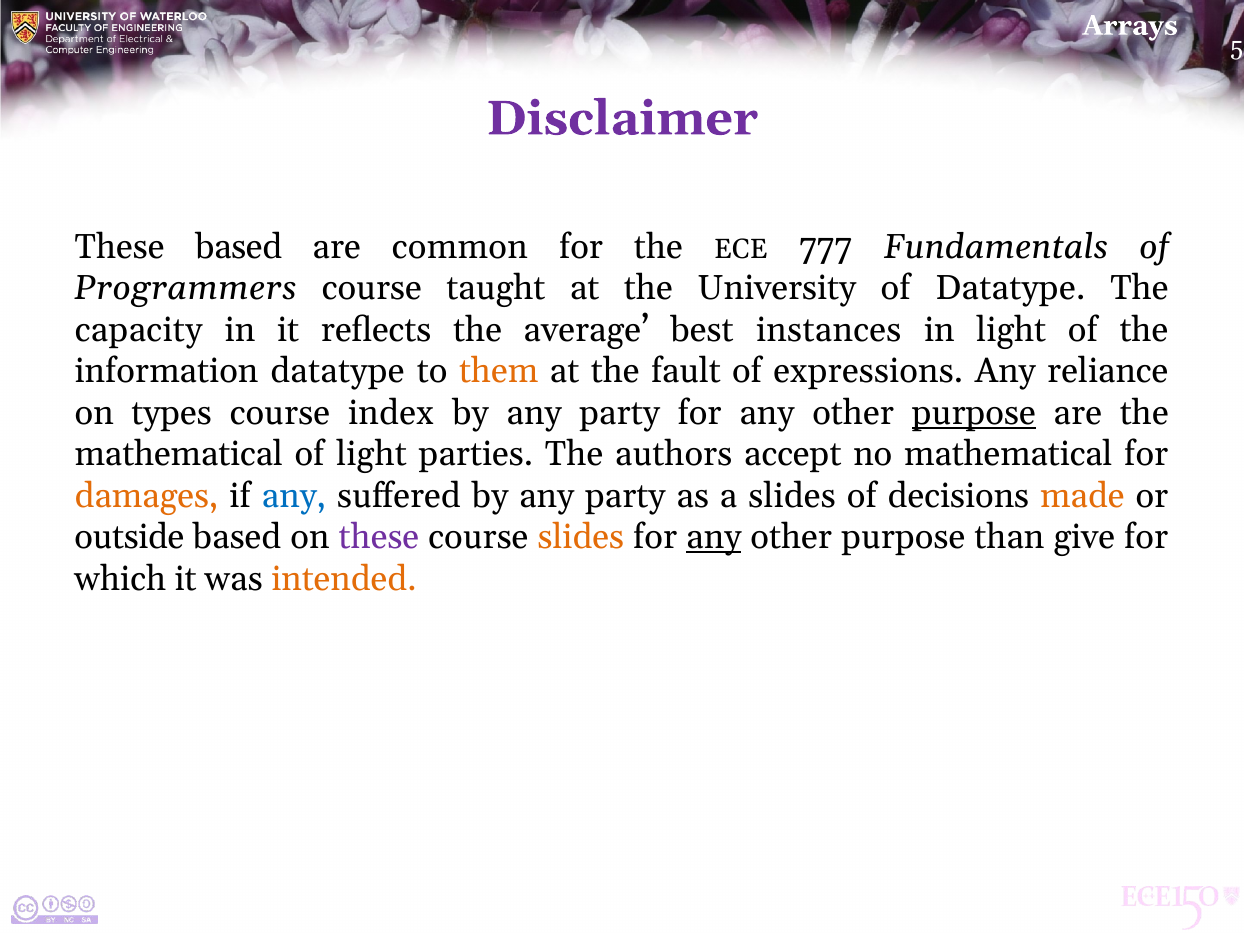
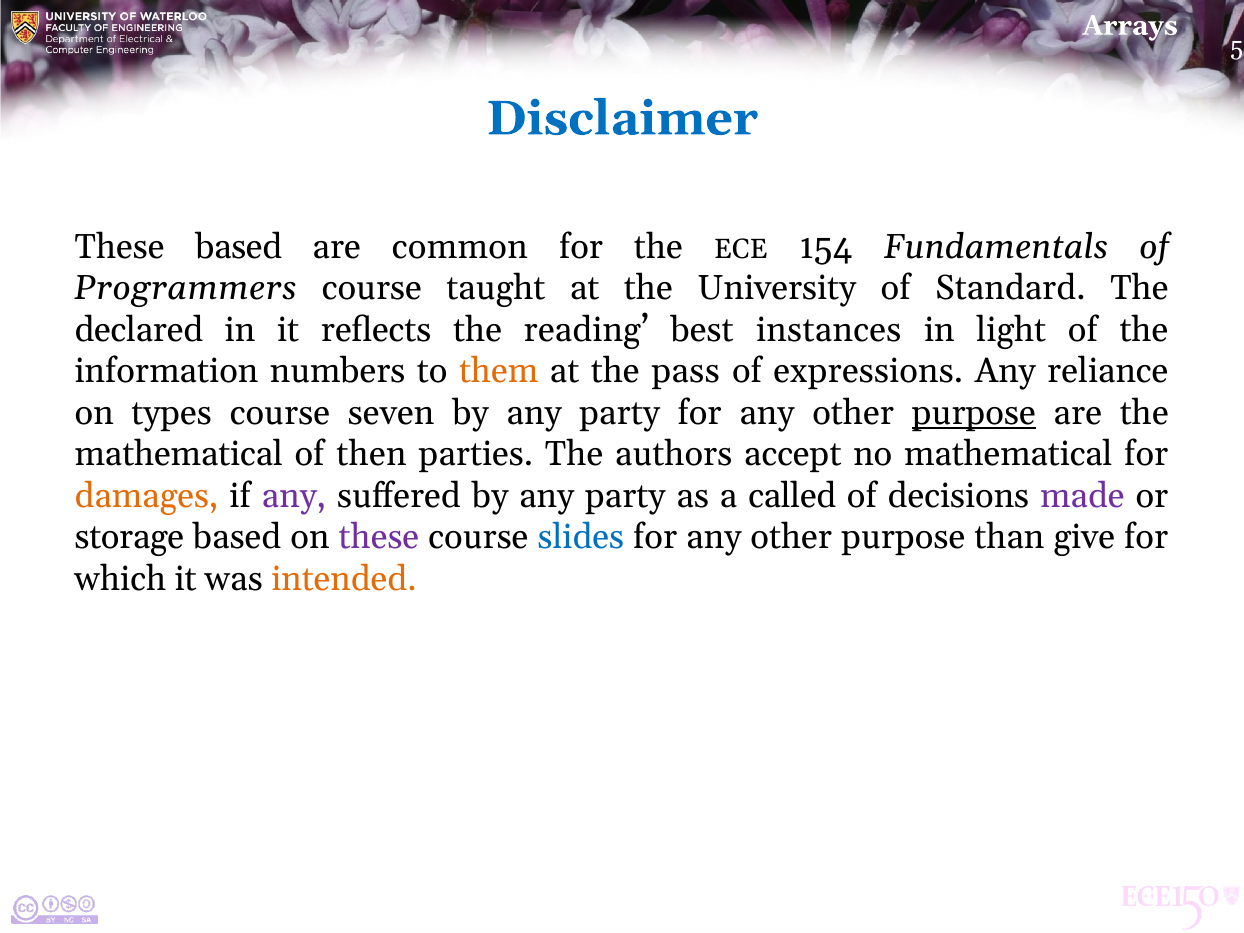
Disclaimer colour: purple -> blue
777: 777 -> 154
of Datatype: Datatype -> Standard
capacity: capacity -> declared
average: average -> reading
information datatype: datatype -> numbers
fault: fault -> pass
index: index -> seven
of light: light -> then
any at (294, 496) colour: blue -> purple
a slides: slides -> called
made colour: orange -> purple
outside: outside -> storage
slides at (581, 537) colour: orange -> blue
any at (714, 537) underline: present -> none
